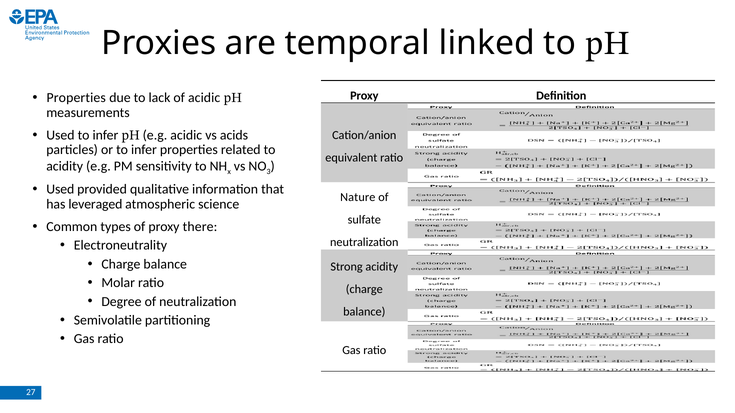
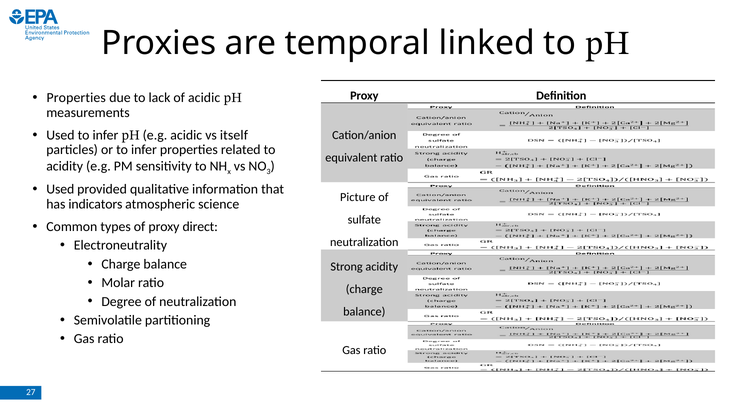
acids: acids -> itself
Nature: Nature -> Picture
leveraged: leveraged -> indicators
there: there -> direct
